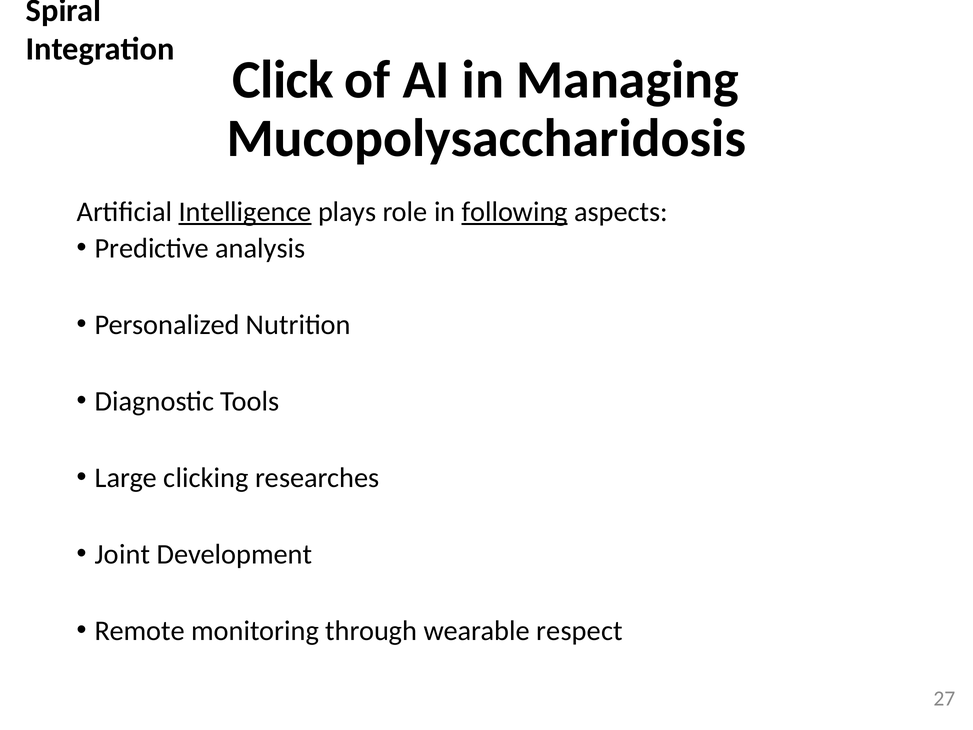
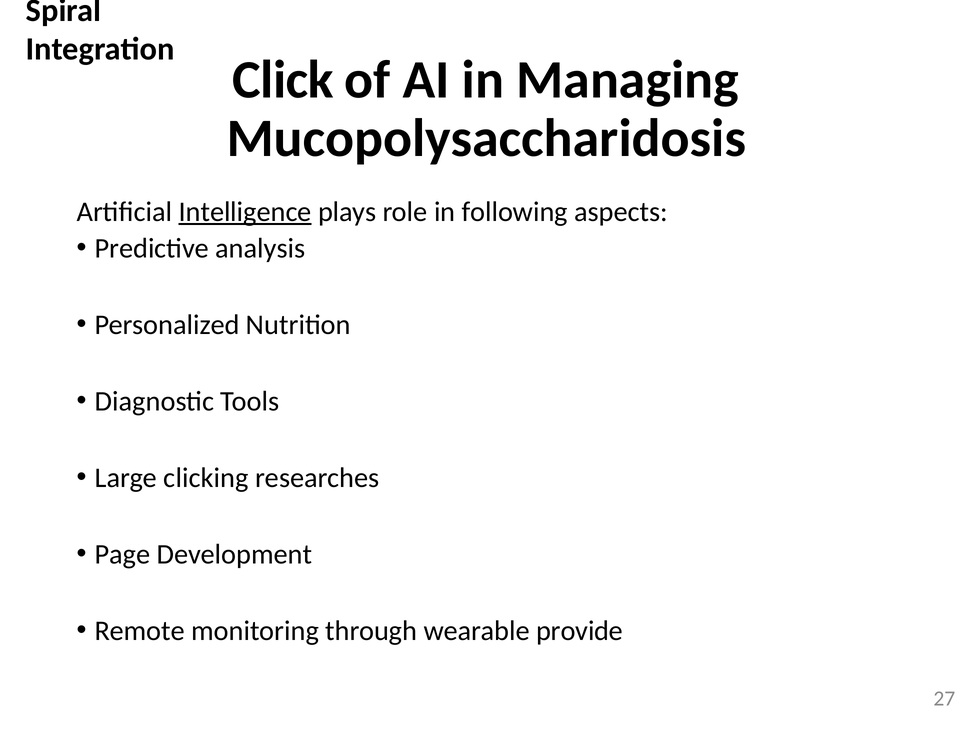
following underline: present -> none
Joint: Joint -> Page
respect: respect -> provide
